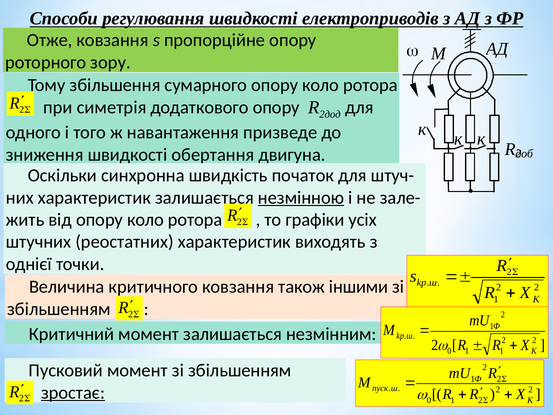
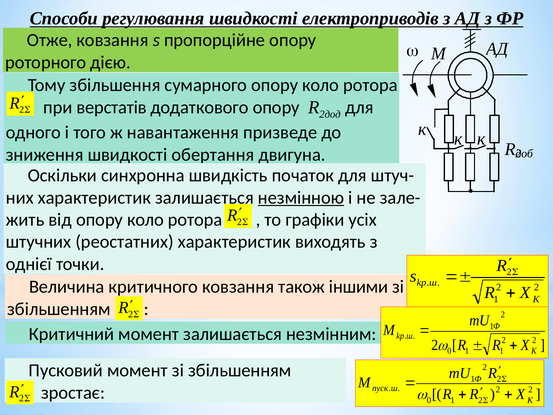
зору: зору -> дією
симетрія: симетрія -> верстатів
зростає underline: present -> none
